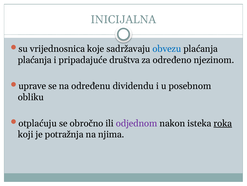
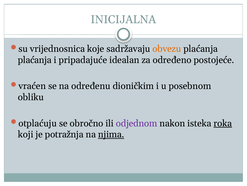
obvezu colour: blue -> orange
društva: društva -> idealan
njezinom: njezinom -> postojeće
uprave: uprave -> vraćen
dividendu: dividendu -> dioničkim
njima underline: none -> present
